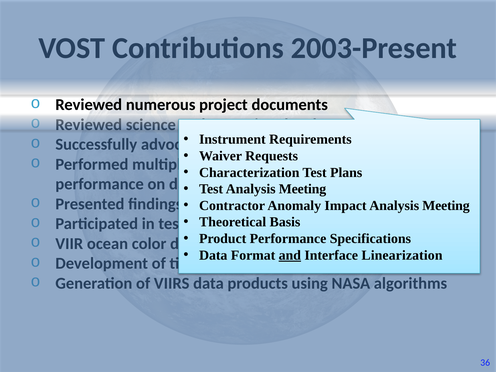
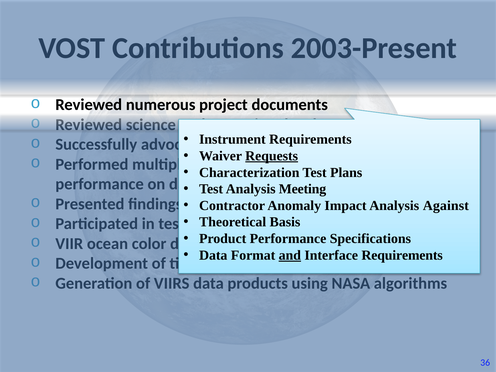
Requests underline: none -> present
Meeting at (446, 206): Meeting -> Against
Linearization at (402, 255): Linearization -> Requirements
